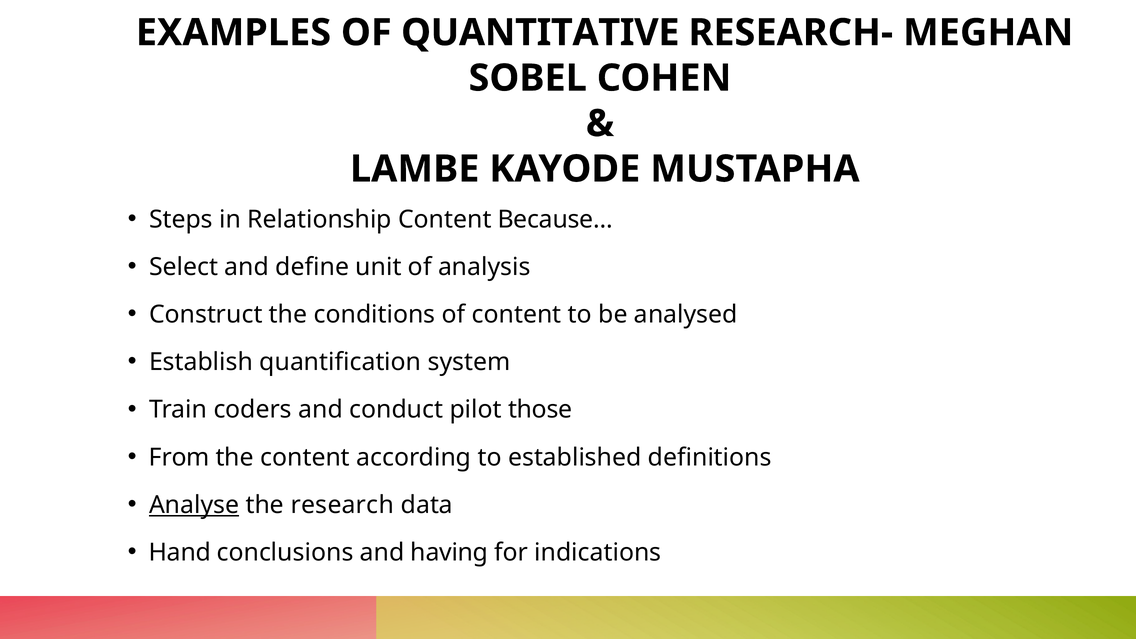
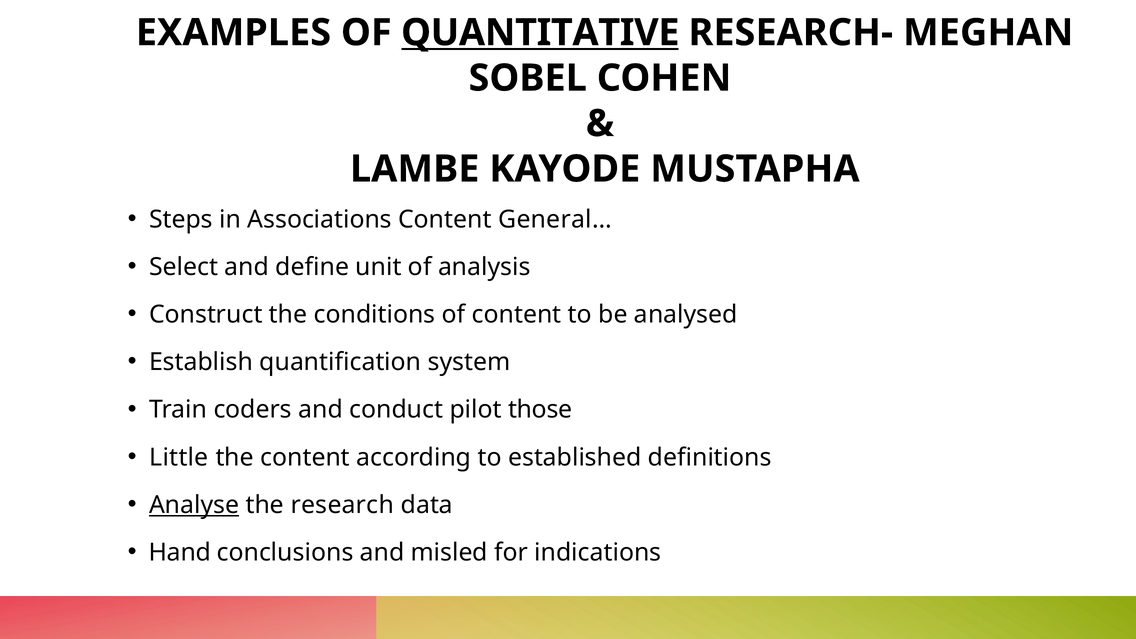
QUANTITATIVE underline: none -> present
Relationship: Relationship -> Associations
Because…: Because… -> General…
From: From -> Little
having: having -> misled
